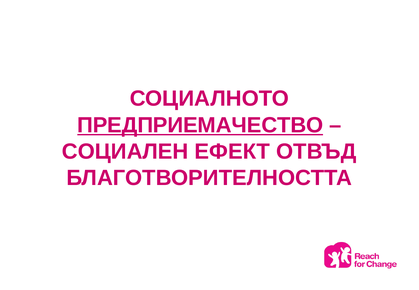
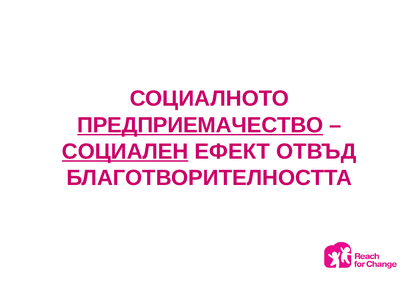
СОЦИАЛЕН underline: none -> present
